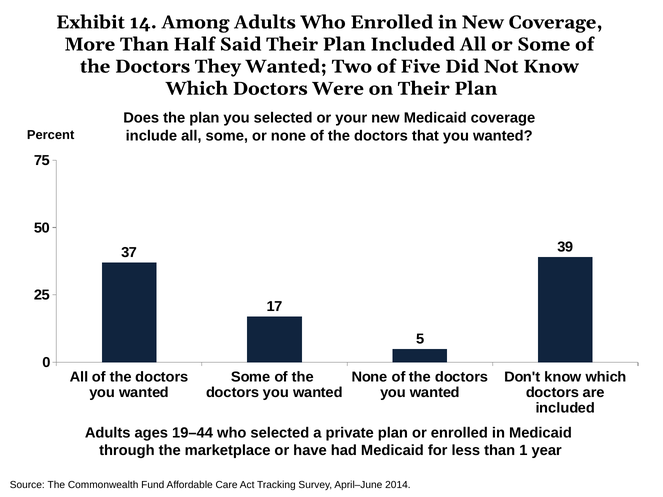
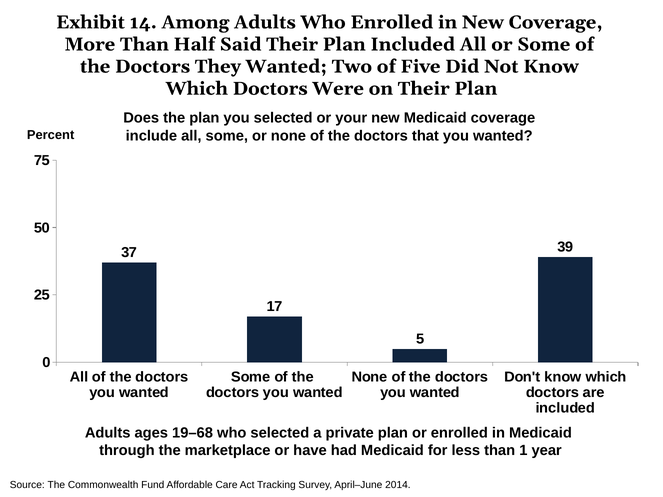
19–44: 19–44 -> 19–68
